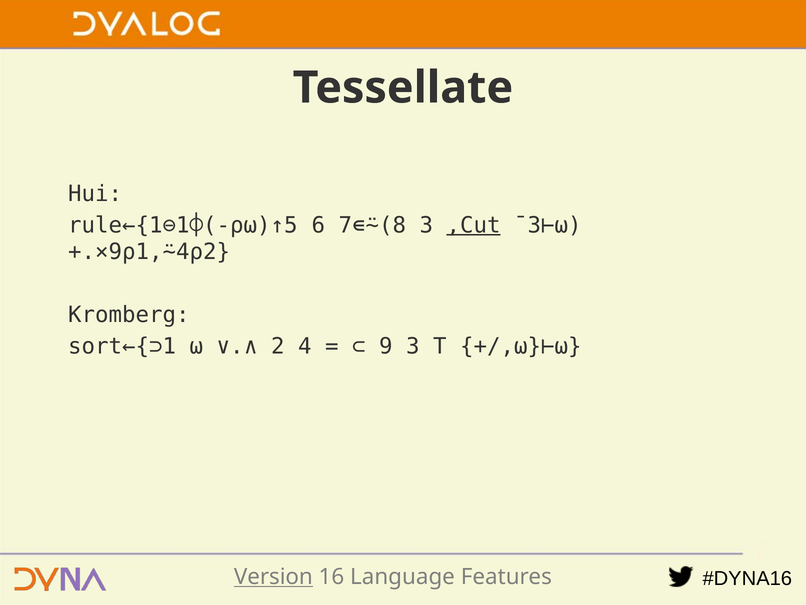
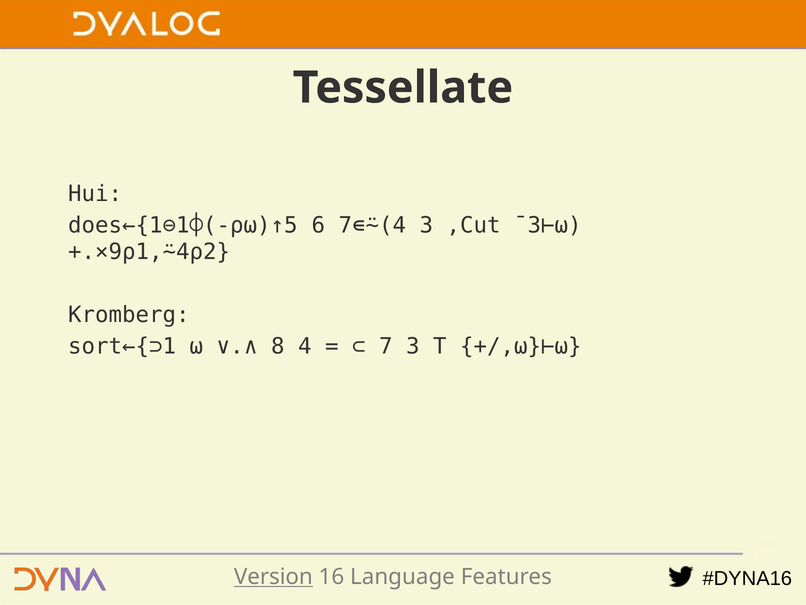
rule←{1⊖1⌽(-⍴⍵)↑5: rule←{1⊖1⌽(-⍴⍵)↑5 -> does←{1⊖1⌽(-⍴⍵)↑5
7∊⍨(8: 7∊⍨(8 -> 7∊⍨(4
,Cut underline: present -> none
2: 2 -> 8
9: 9 -> 7
